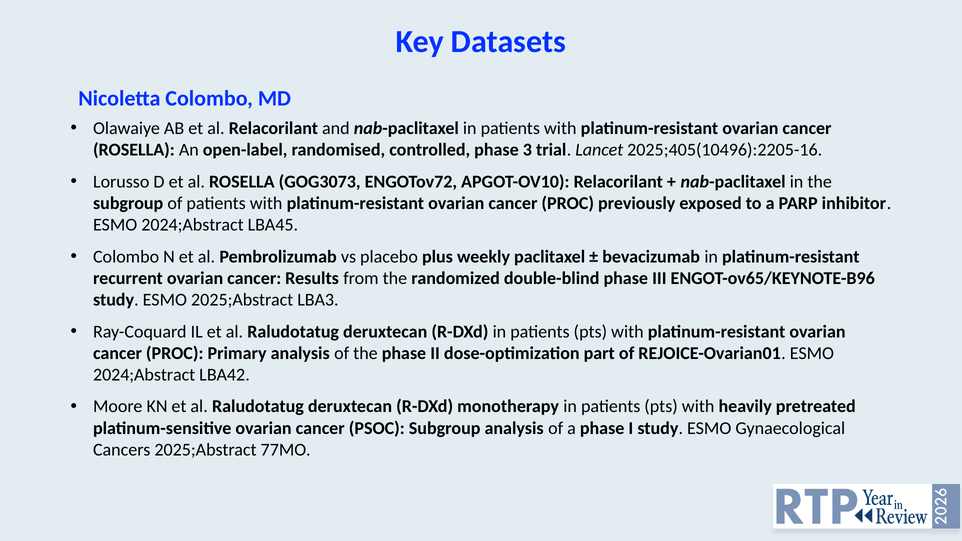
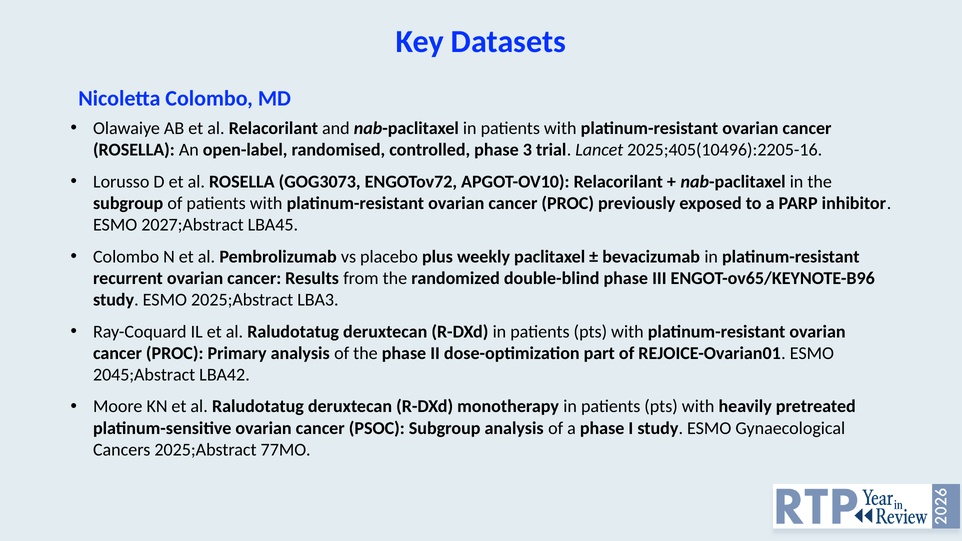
2024;Abstract at (193, 225): 2024;Abstract -> 2027;Abstract
2024;Abstract at (144, 375): 2024;Abstract -> 2045;Abstract
